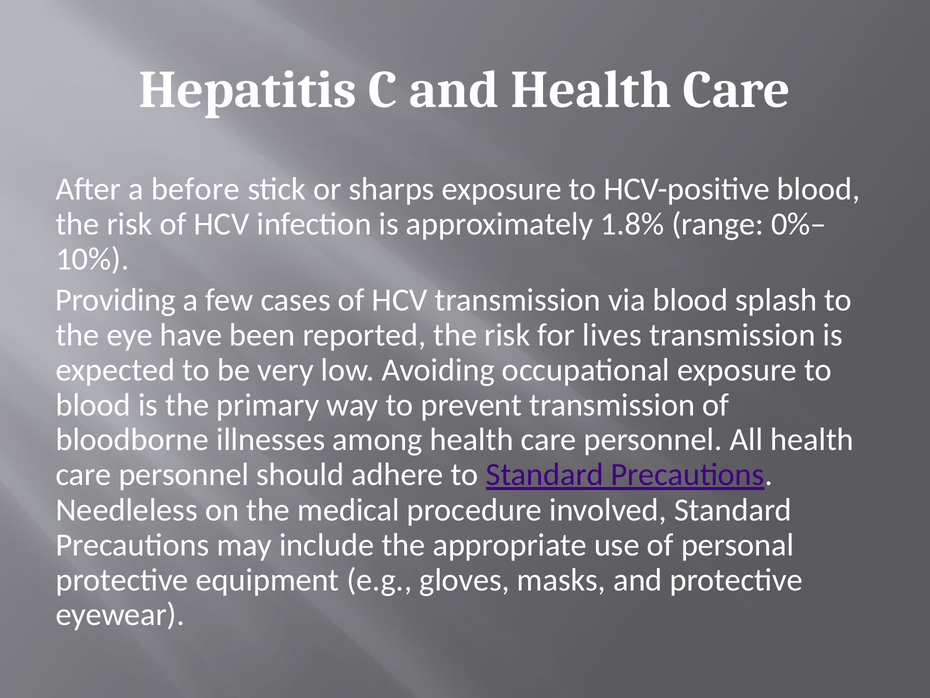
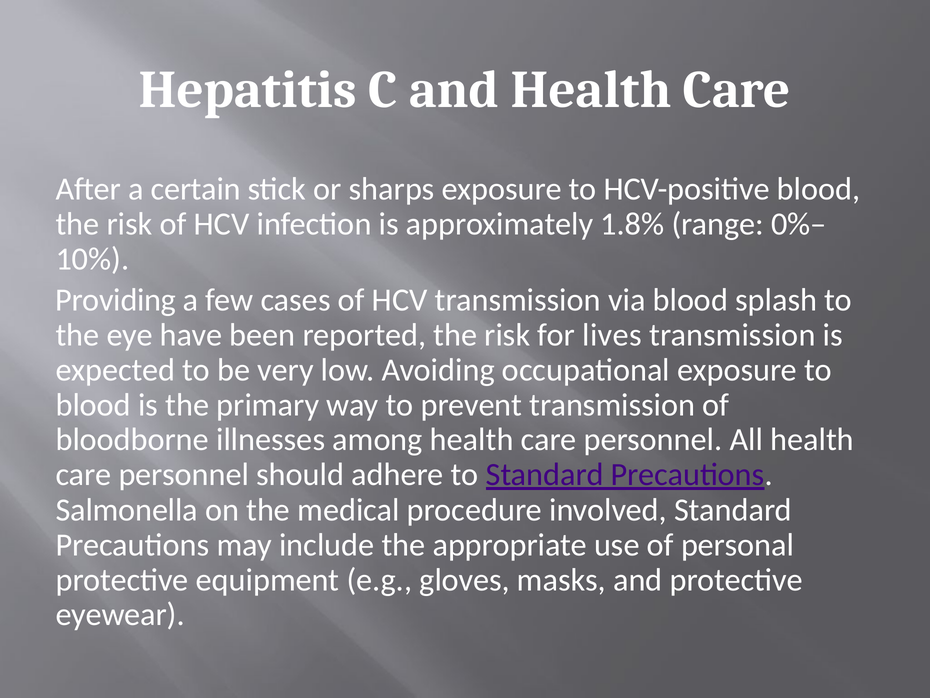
before: before -> certain
Needleless: Needleless -> Salmonella
